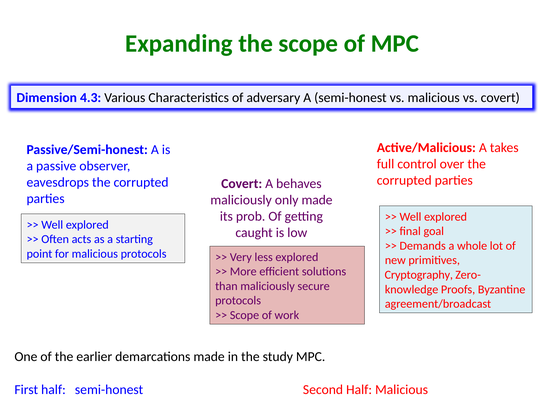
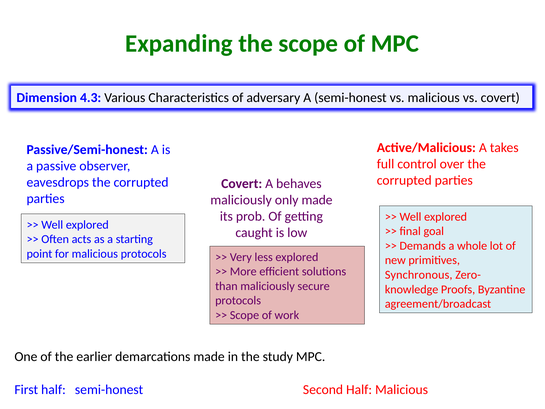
Cryptography: Cryptography -> Synchronous
